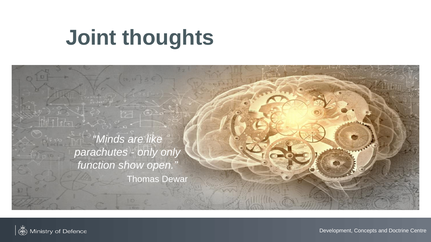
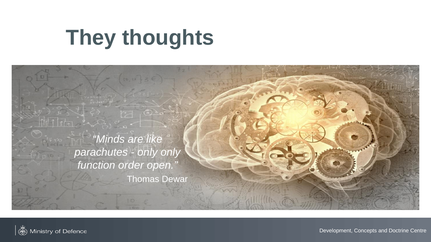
Joint: Joint -> They
show: show -> order
